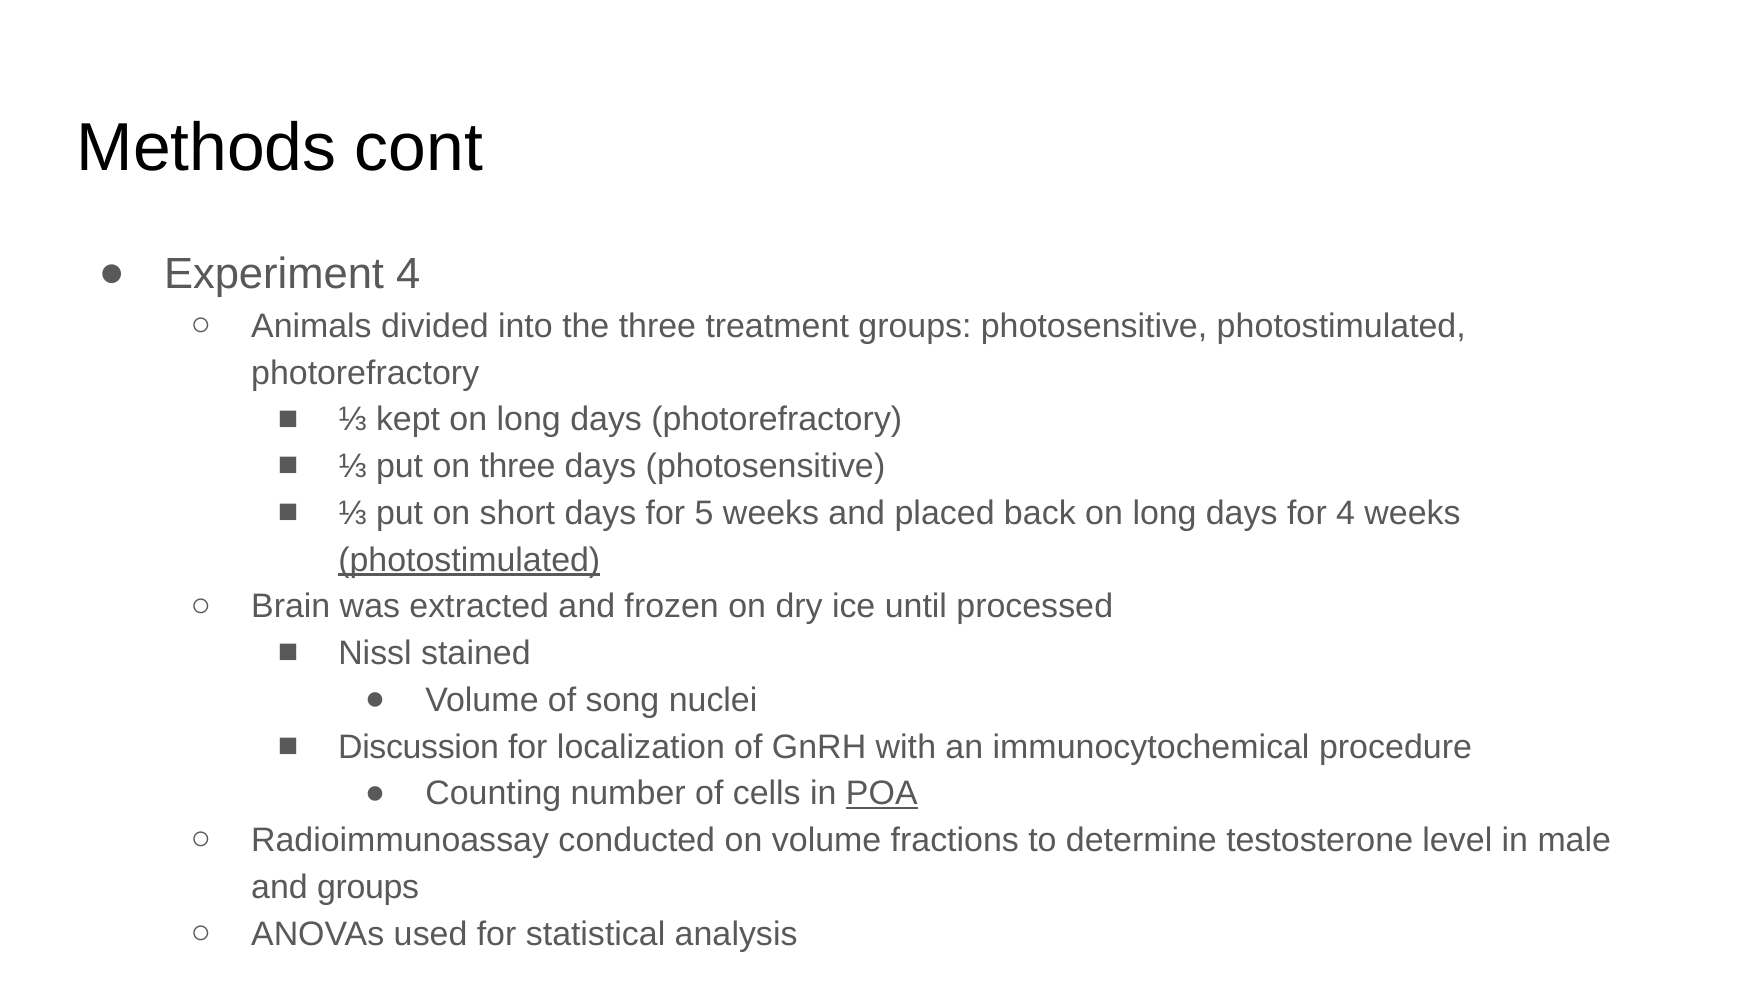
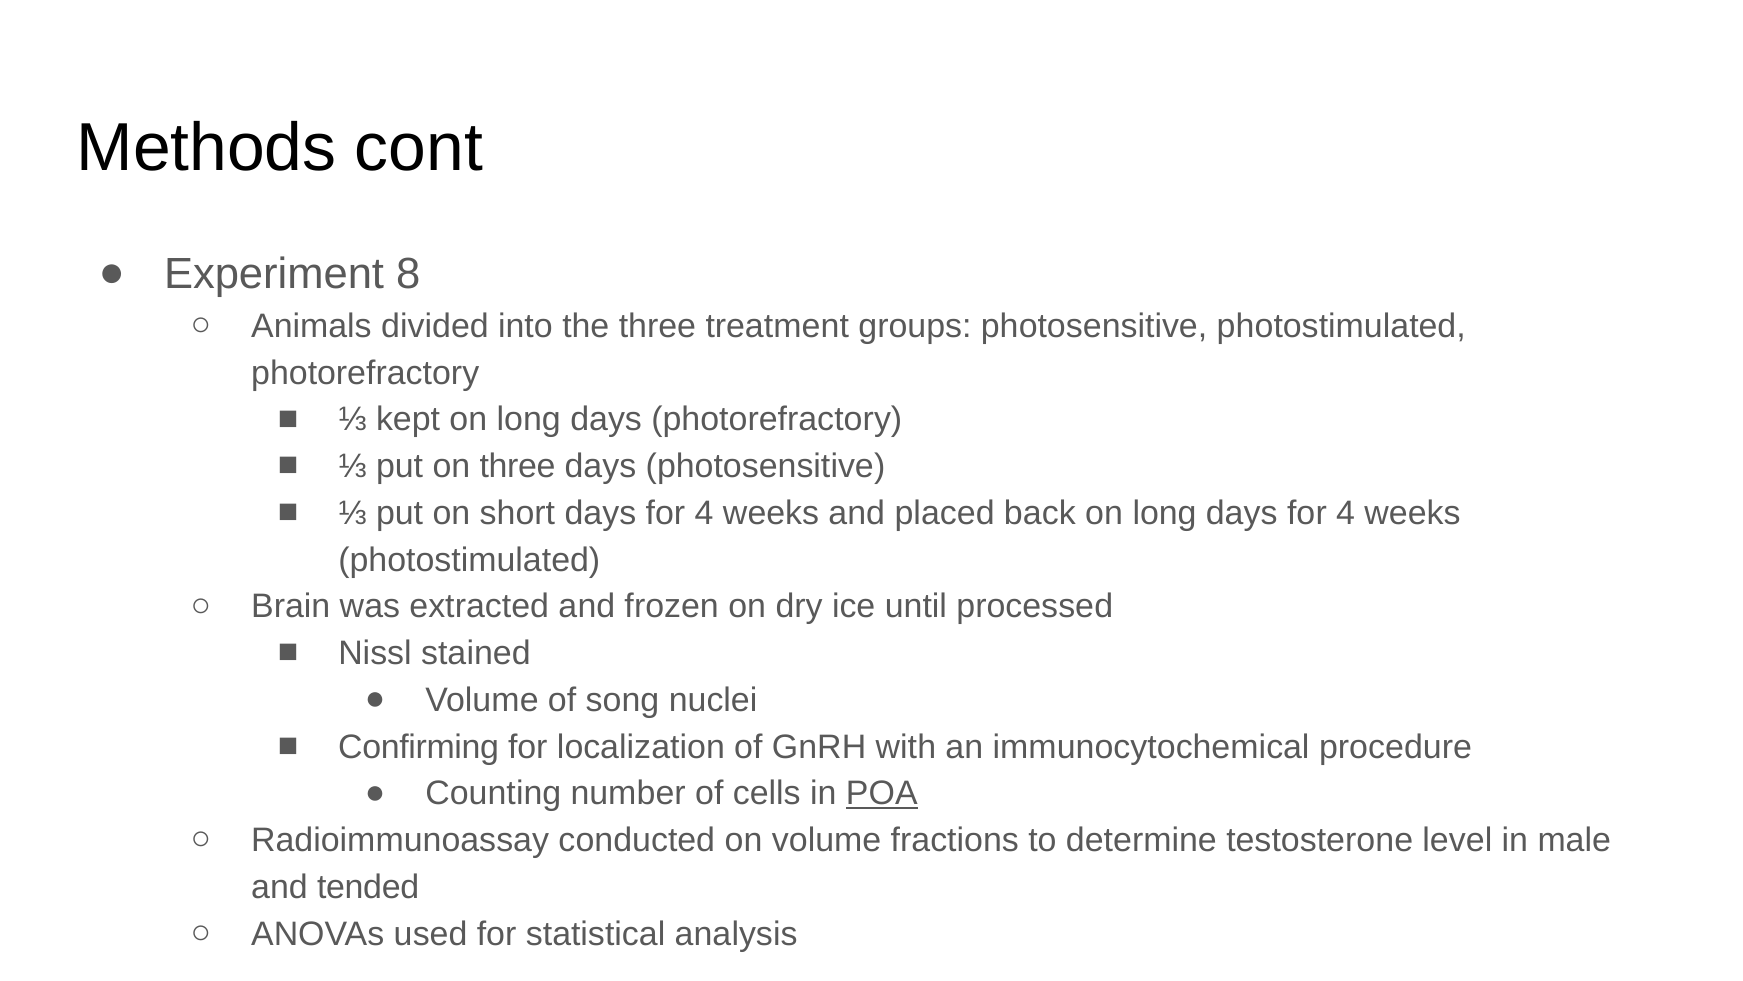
Experiment 4: 4 -> 8
short days for 5: 5 -> 4
photostimulated at (469, 560) underline: present -> none
Discussion: Discussion -> Confirming
and groups: groups -> tended
